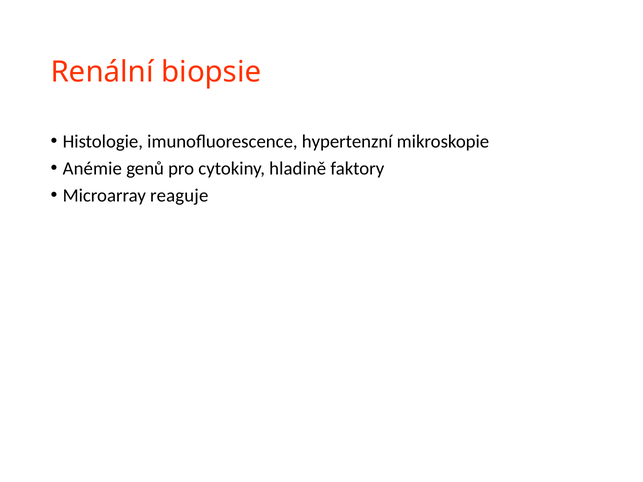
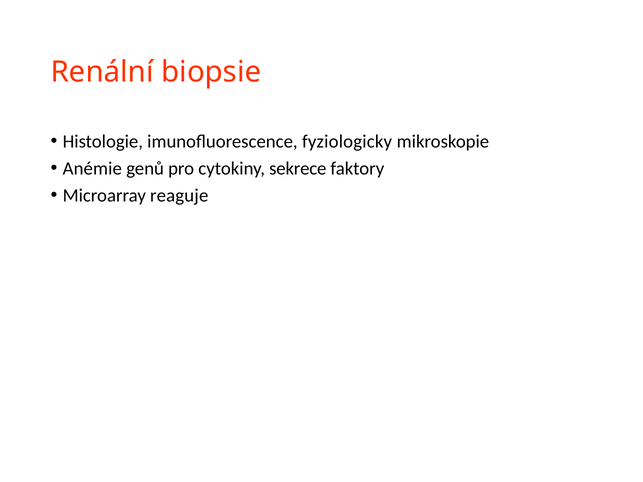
hypertenzní: hypertenzní -> fyziologicky
hladině: hladině -> sekrece
